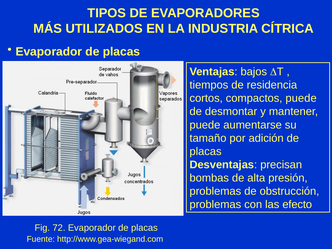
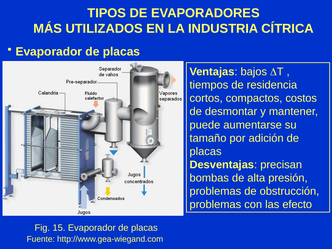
compactos puede: puede -> costos
72: 72 -> 15
